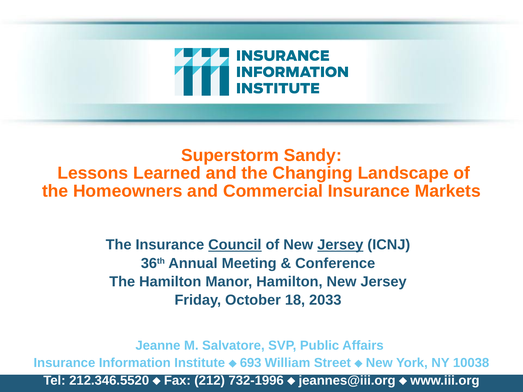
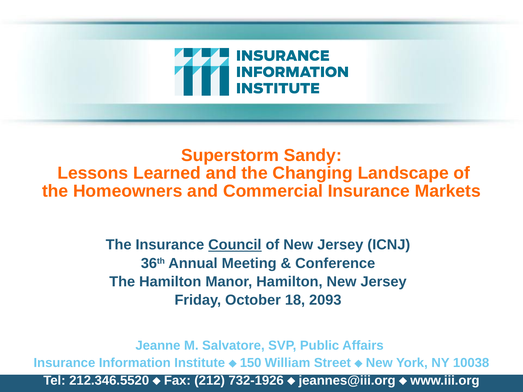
Jersey at (340, 245) underline: present -> none
2033: 2033 -> 2093
693: 693 -> 150
732-1996: 732-1996 -> 732-1926
